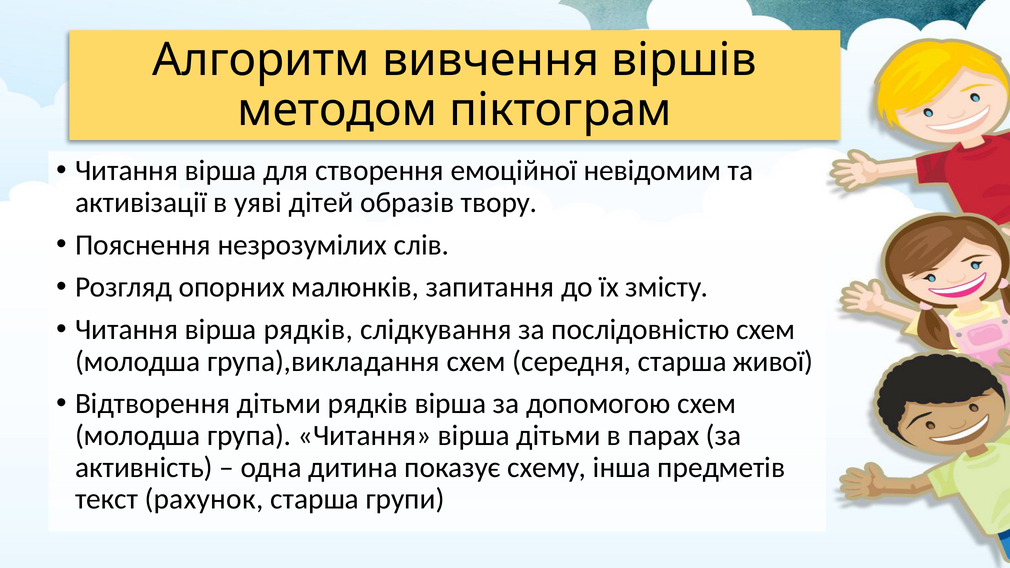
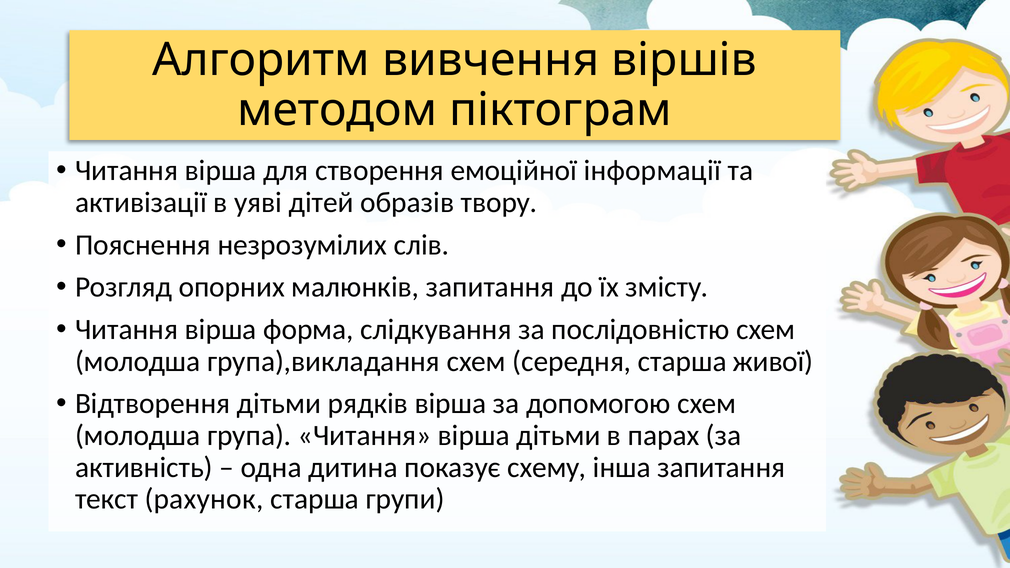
невідомим: невідомим -> інформації
вірша рядків: рядків -> форма
інша предметів: предметів -> запитання
